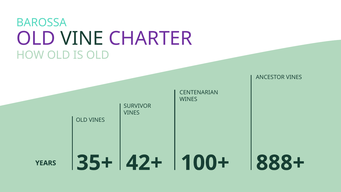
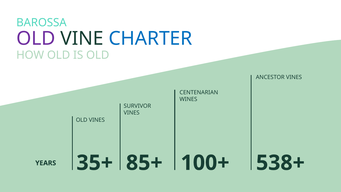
CHARTER colour: purple -> blue
42+: 42+ -> 85+
888+: 888+ -> 538+
